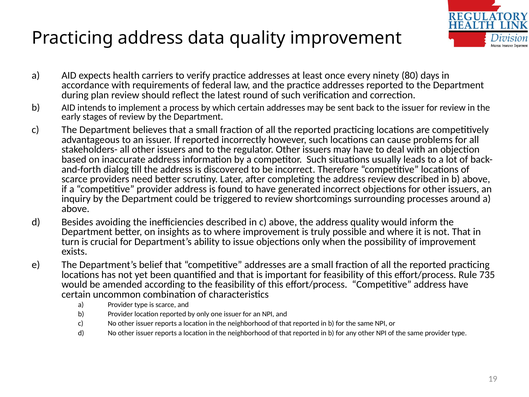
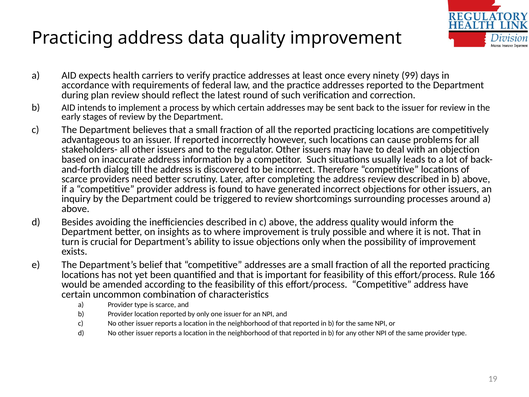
80: 80 -> 99
735: 735 -> 166
